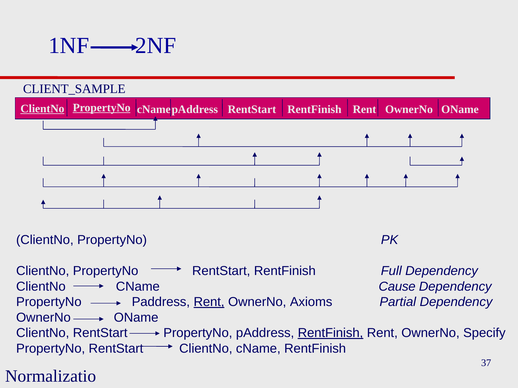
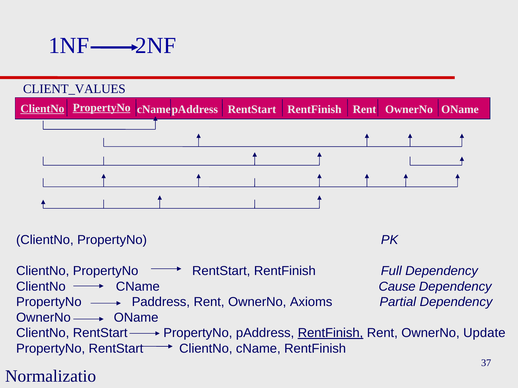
CLIENT_SAMPLE: CLIENT_SAMPLE -> CLIENT_VALUES
Rent at (209, 302) underline: present -> none
Specify: Specify -> Update
